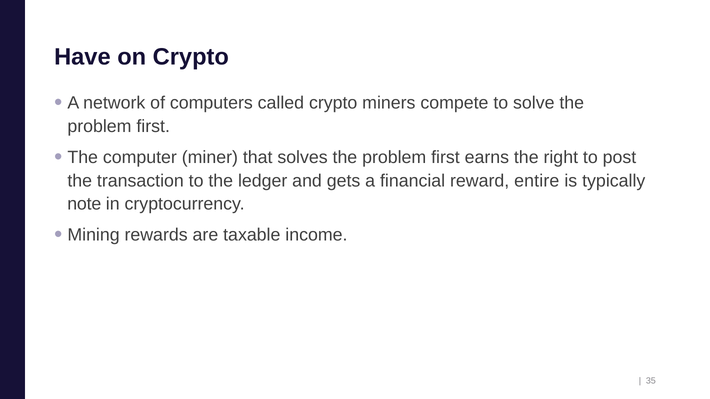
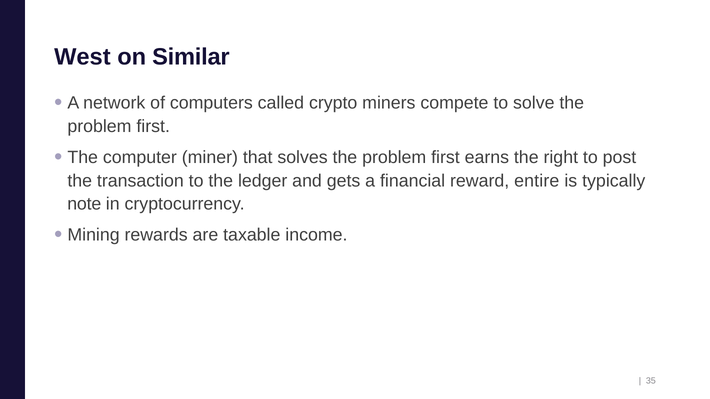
Have: Have -> West
on Crypto: Crypto -> Similar
